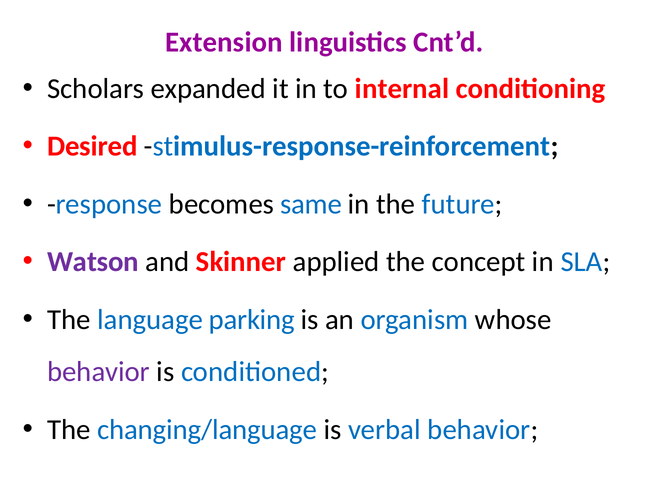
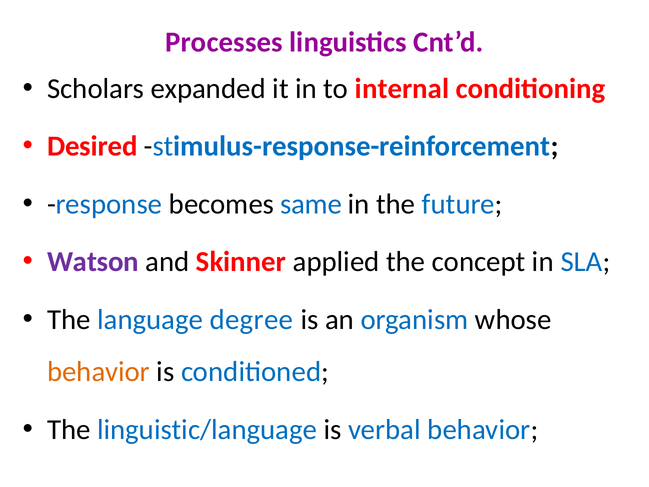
Extension: Extension -> Processes
parking: parking -> degree
behavior at (99, 372) colour: purple -> orange
changing/language: changing/language -> linguistic/language
